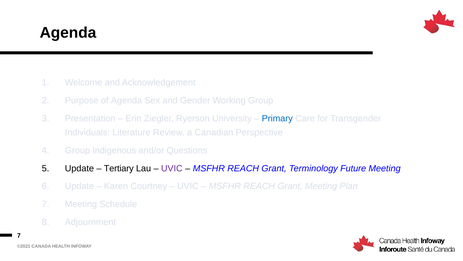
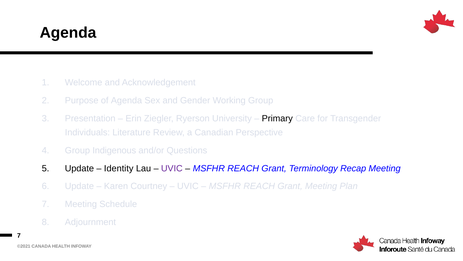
Primary colour: blue -> black
Tertiary: Tertiary -> Identity
Future: Future -> Recap
